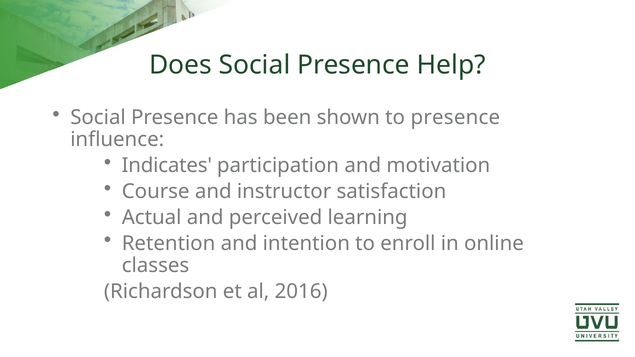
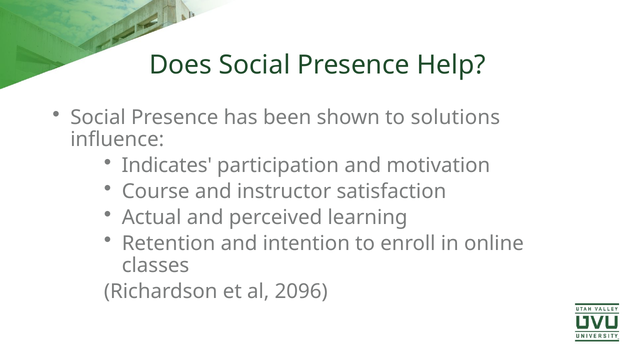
to presence: presence -> solutions
2016: 2016 -> 2096
